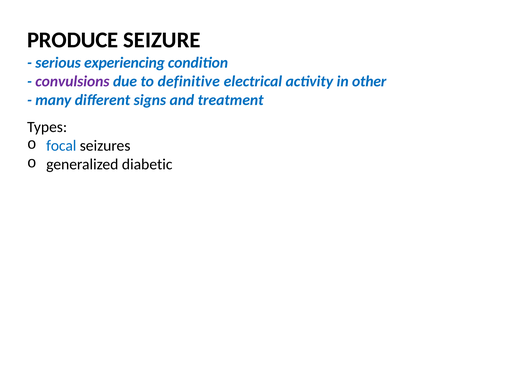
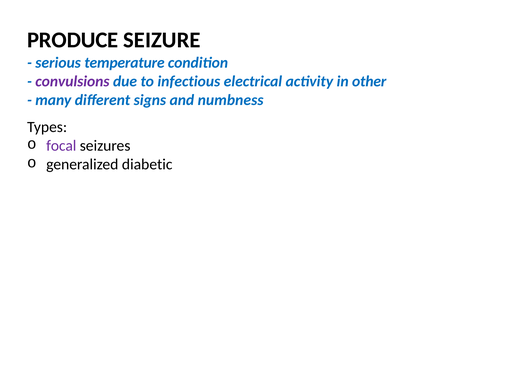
experiencing: experiencing -> temperature
definitive: definitive -> infectious
treatment: treatment -> numbness
focal colour: blue -> purple
